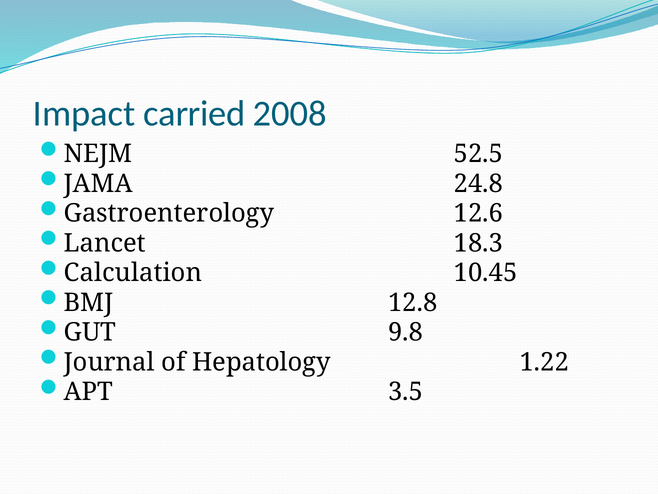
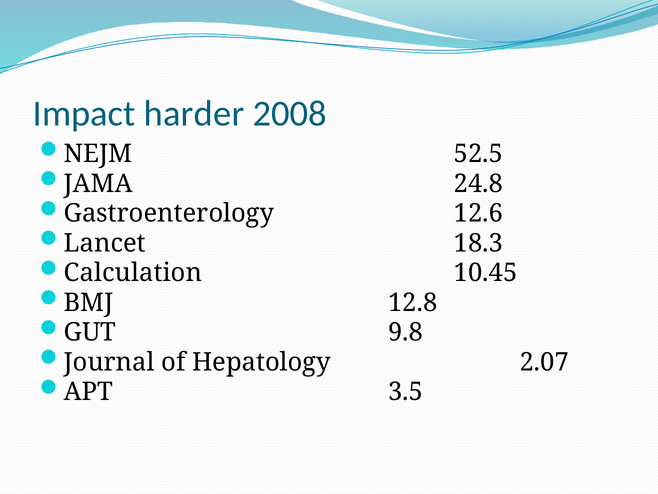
carried: carried -> harder
1.22: 1.22 -> 2.07
